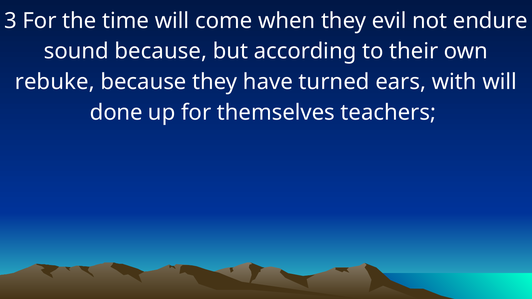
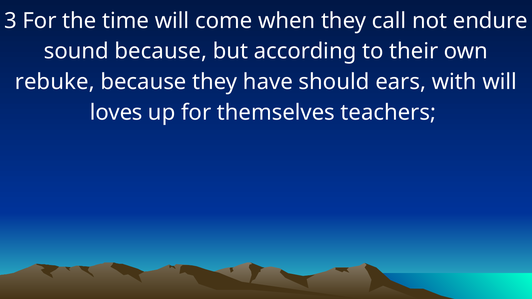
evil: evil -> call
turned: turned -> should
done: done -> loves
